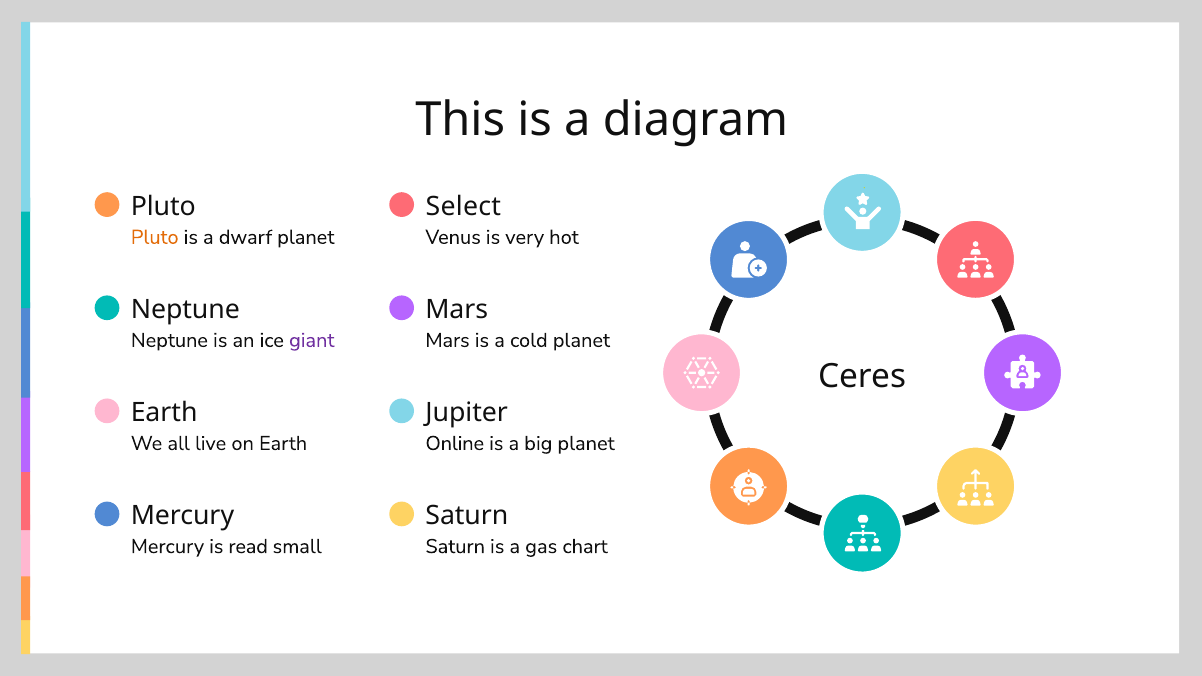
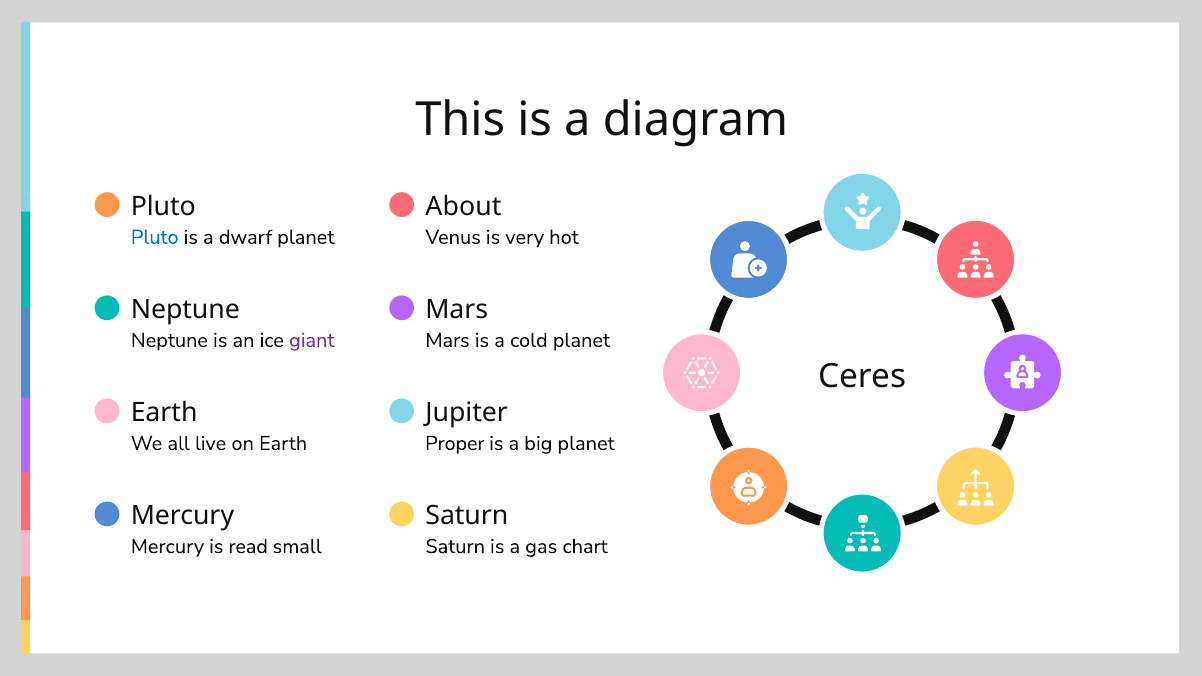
Select: Select -> About
Pluto at (155, 237) colour: orange -> blue
Online: Online -> Proper
